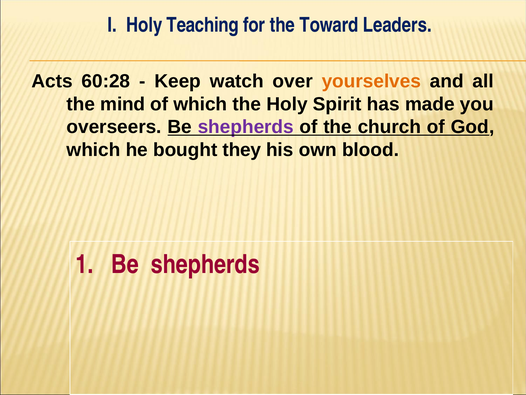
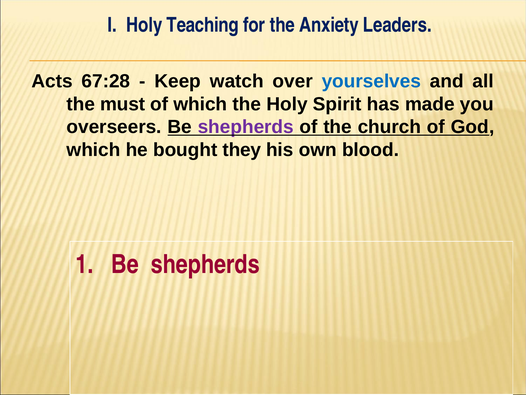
Toward: Toward -> Anxiety
60:28: 60:28 -> 67:28
yourselves colour: orange -> blue
mind: mind -> must
